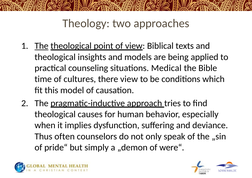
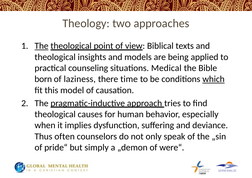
time: time -> born
cultures: cultures -> laziness
there view: view -> time
which underline: none -> present
